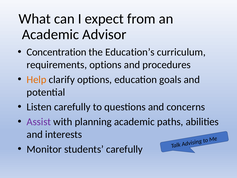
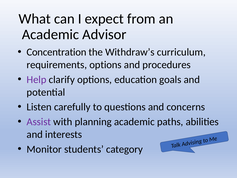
Education’s: Education’s -> Withdraw’s
Help colour: orange -> purple
students carefully: carefully -> category
